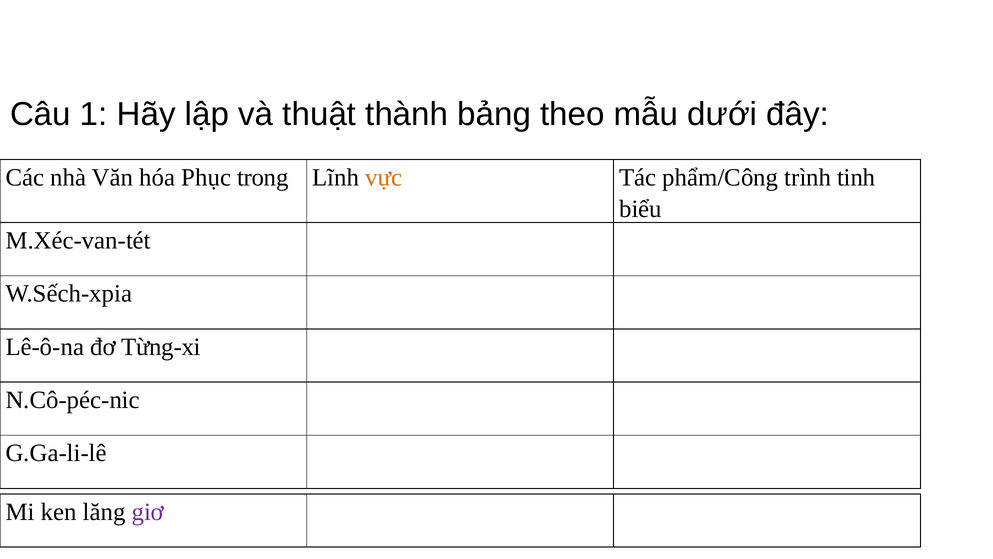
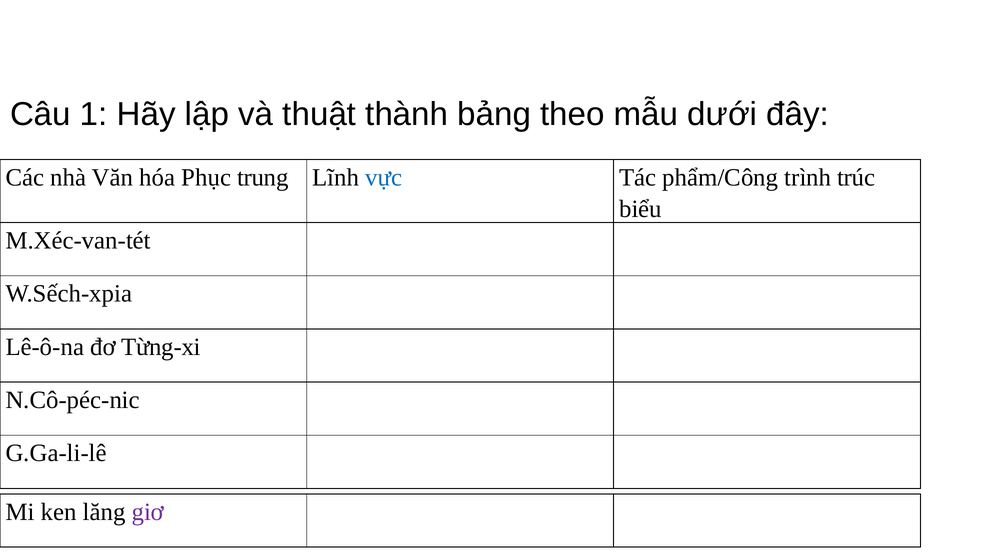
trong: trong -> trung
vực colour: orange -> blue
tinh: tinh -> trúc
